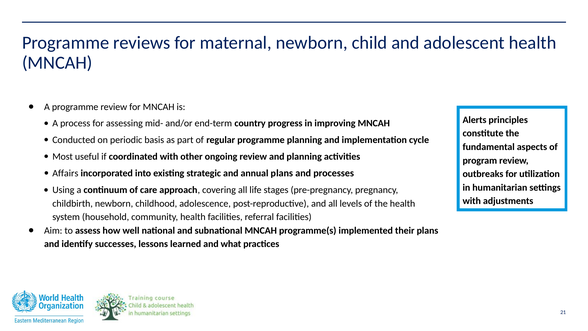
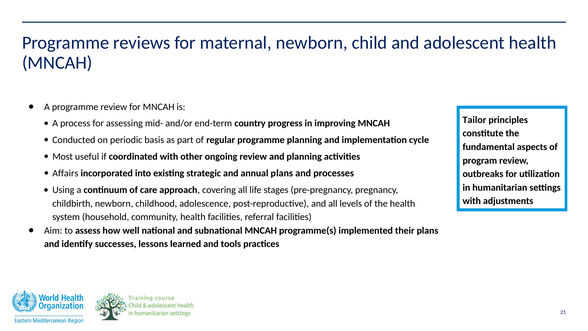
Alerts: Alerts -> Tailor
what: what -> tools
